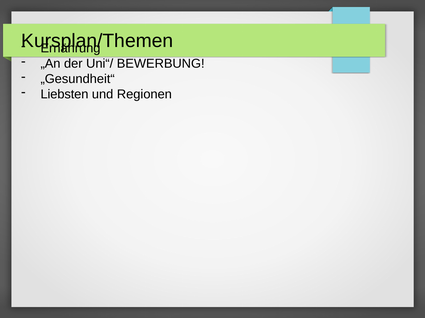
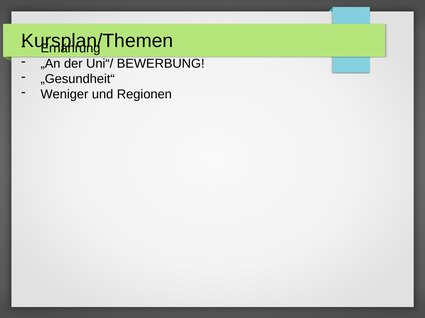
Liebsten: Liebsten -> Weniger
